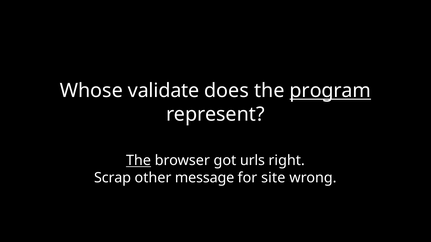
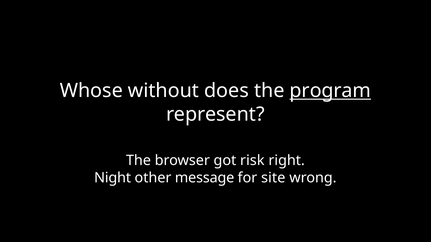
validate: validate -> without
The at (138, 161) underline: present -> none
urls: urls -> risk
Scrap: Scrap -> Night
